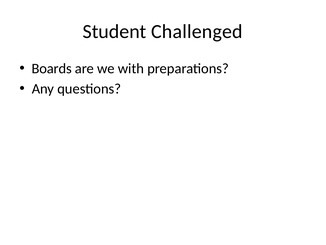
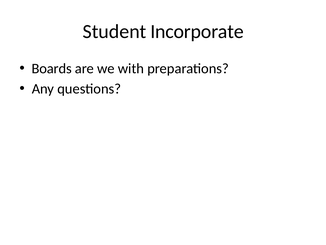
Challenged: Challenged -> Incorporate
